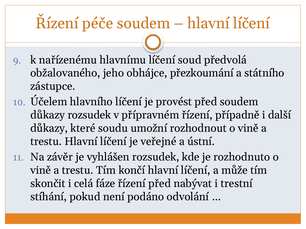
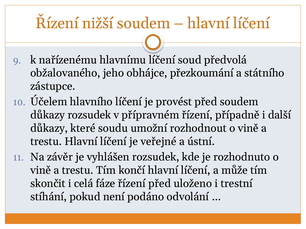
péče: péče -> nižší
nabývat: nabývat -> uloženo
